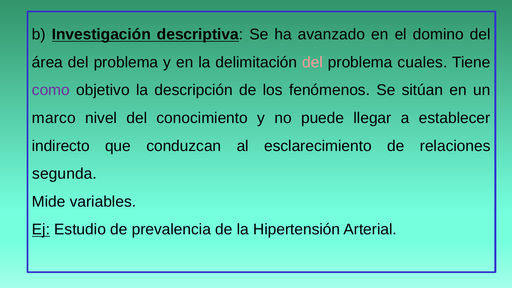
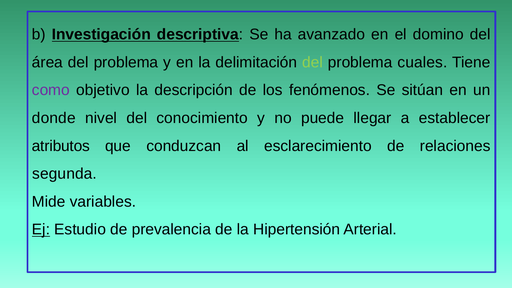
del at (313, 62) colour: pink -> light green
marco: marco -> donde
indirecto: indirecto -> atributos
